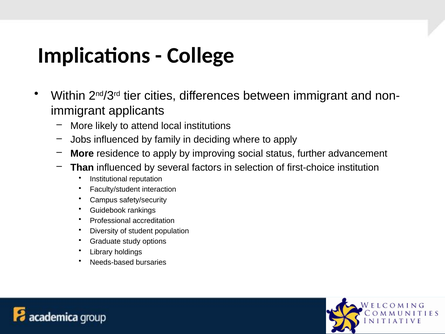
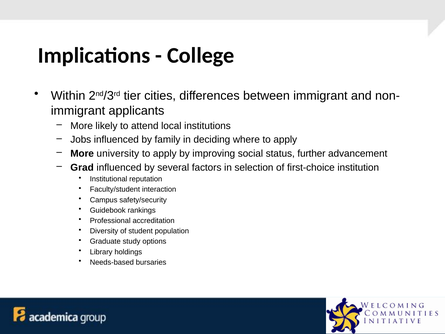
residence: residence -> university
Than: Than -> Grad
